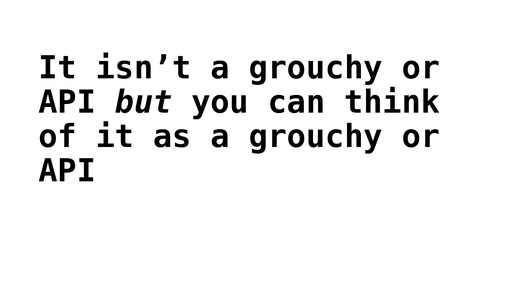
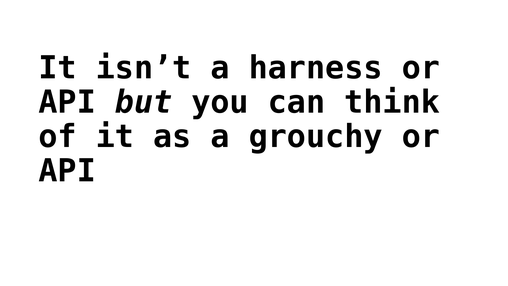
isn’t a grouchy: grouchy -> harness
